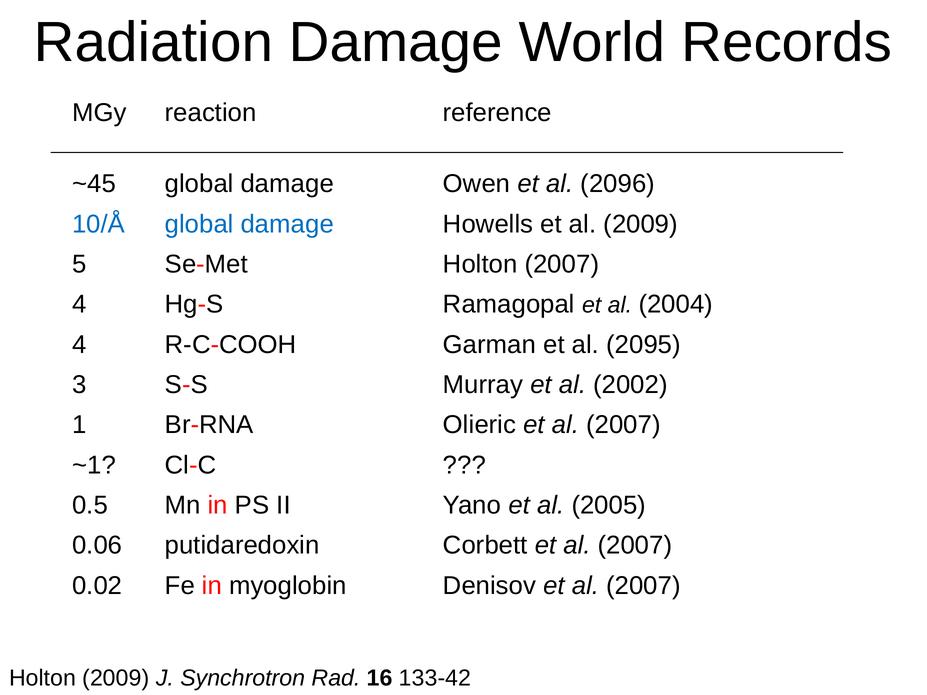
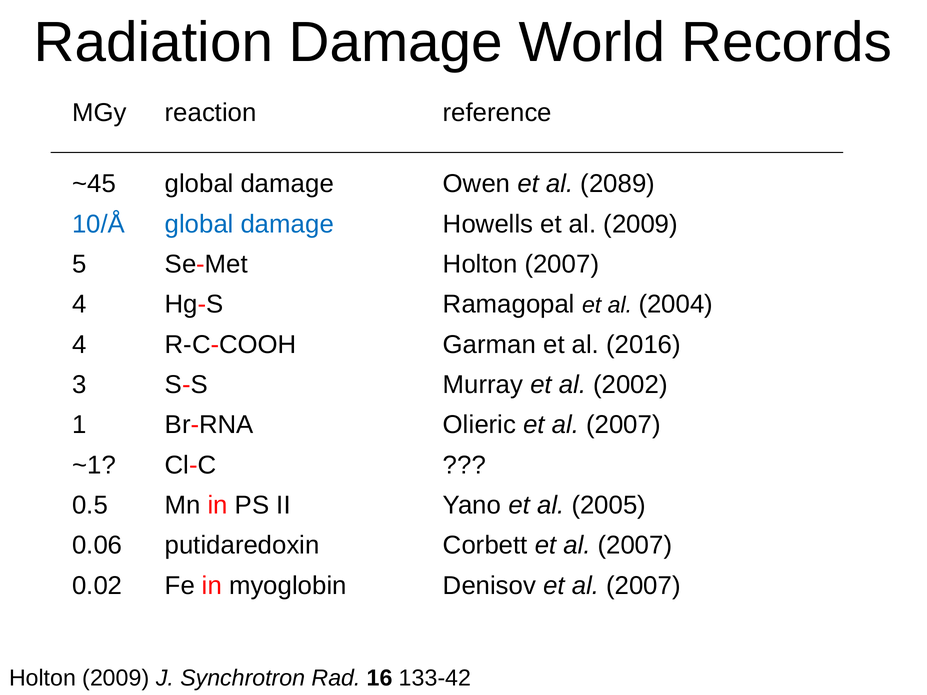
2096: 2096 -> 2089
2095: 2095 -> 2016
